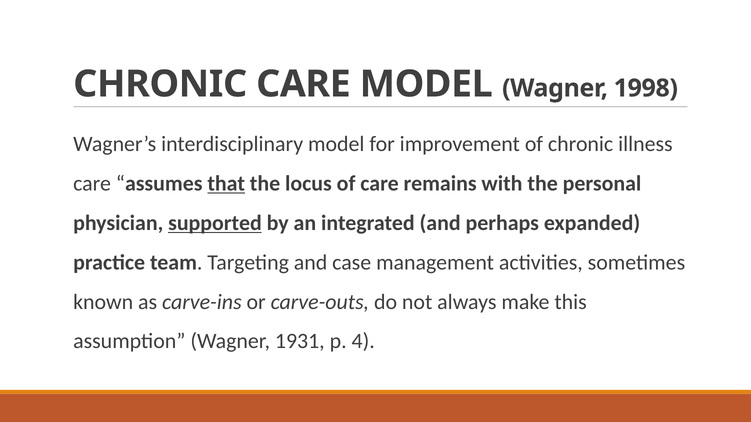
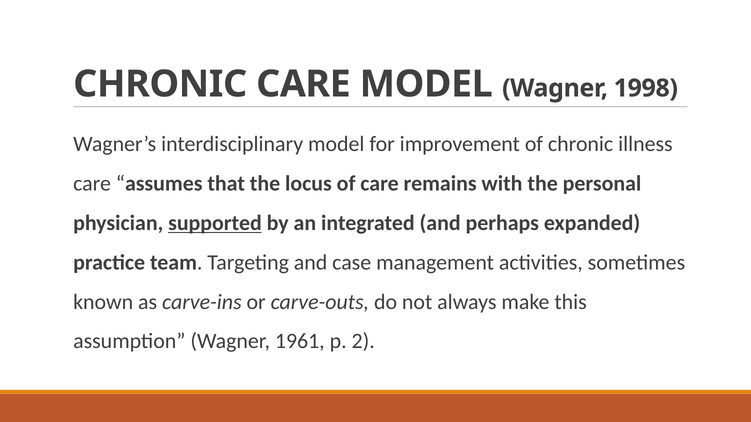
that underline: present -> none
1931: 1931 -> 1961
4: 4 -> 2
